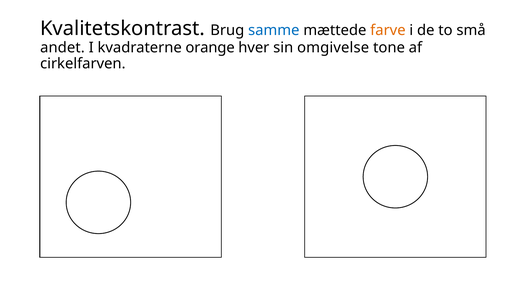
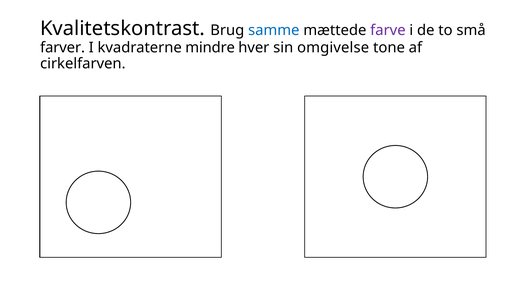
farve colour: orange -> purple
andet: andet -> farver
orange: orange -> mindre
